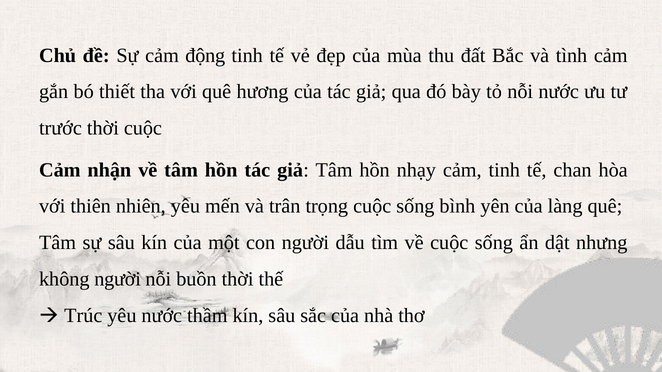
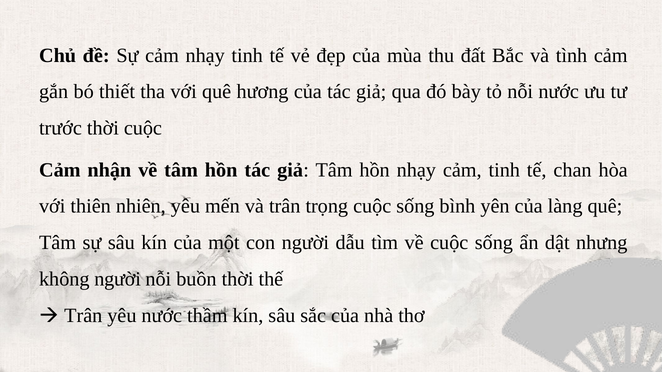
cảm động: động -> nhạy
Trúc at (83, 316): Trúc -> Trân
